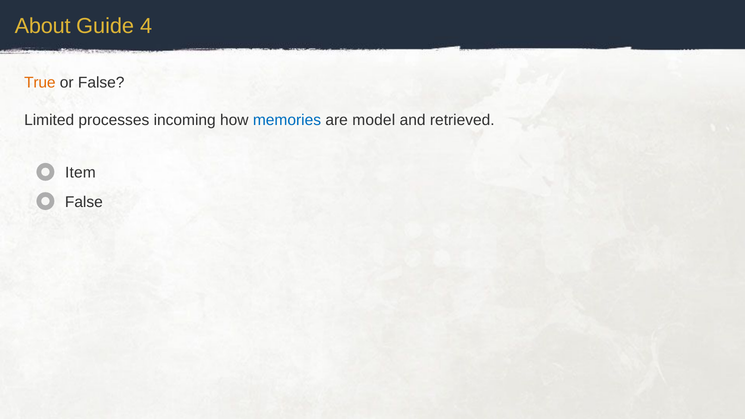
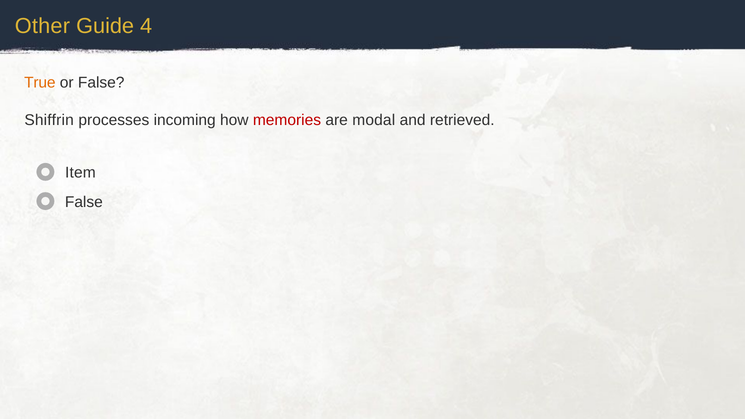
About: About -> Other
Limited: Limited -> Shiffrin
memories colour: blue -> red
model: model -> modal
